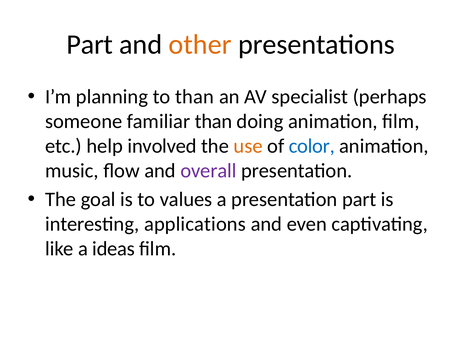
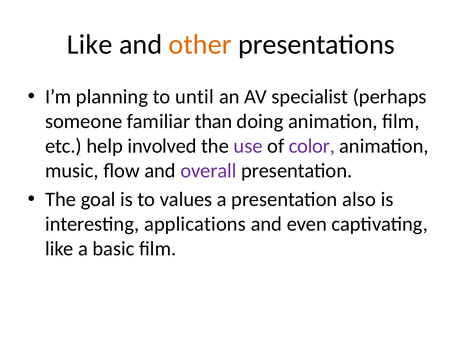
Part at (90, 45): Part -> Like
to than: than -> until
use colour: orange -> purple
color colour: blue -> purple
presentation part: part -> also
ideas: ideas -> basic
